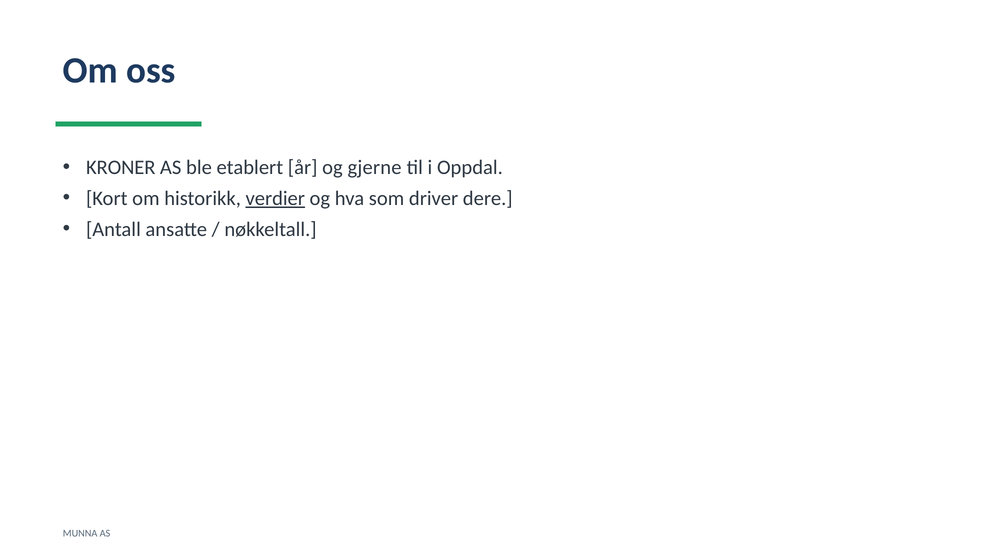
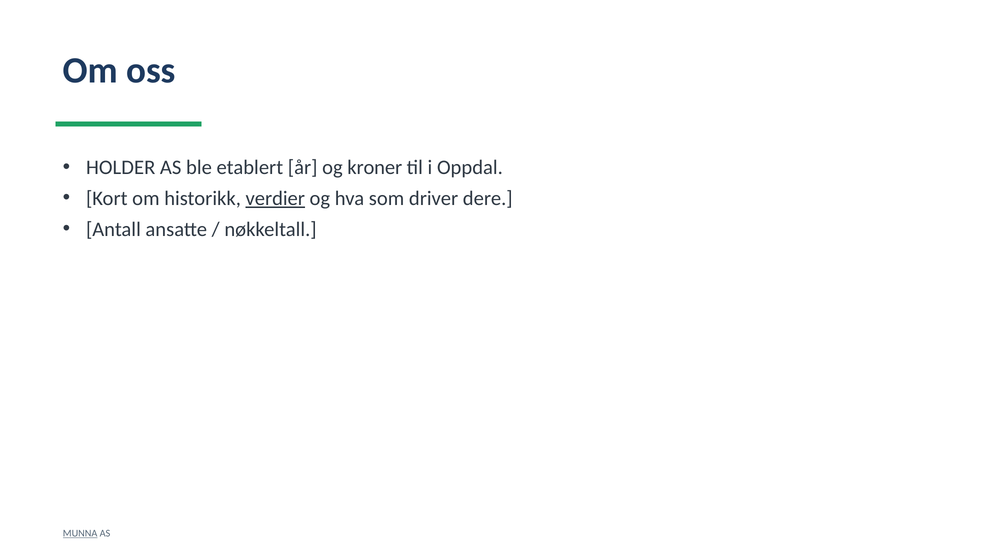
KRONER: KRONER -> HOLDER
gjerne: gjerne -> kroner
MUNNA underline: none -> present
